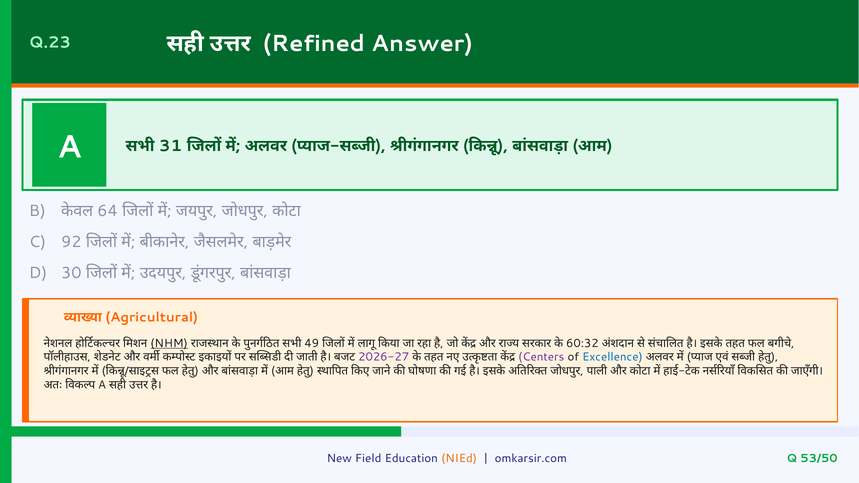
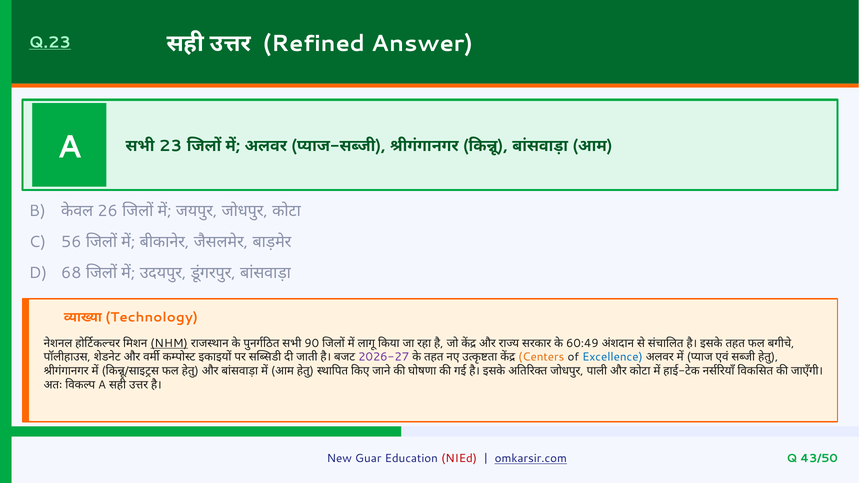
Q.23 underline: none -> present
31: 31 -> 23
64: 64 -> 26
92: 92 -> 56
30: 30 -> 68
Agricultural: Agricultural -> Technology
49: 49 -> 90
60:32: 60:32 -> 60:49
Centers colour: purple -> orange
Field: Field -> Guar
NIEd colour: orange -> red
omkarsir.com underline: none -> present
53/50: 53/50 -> 43/50
